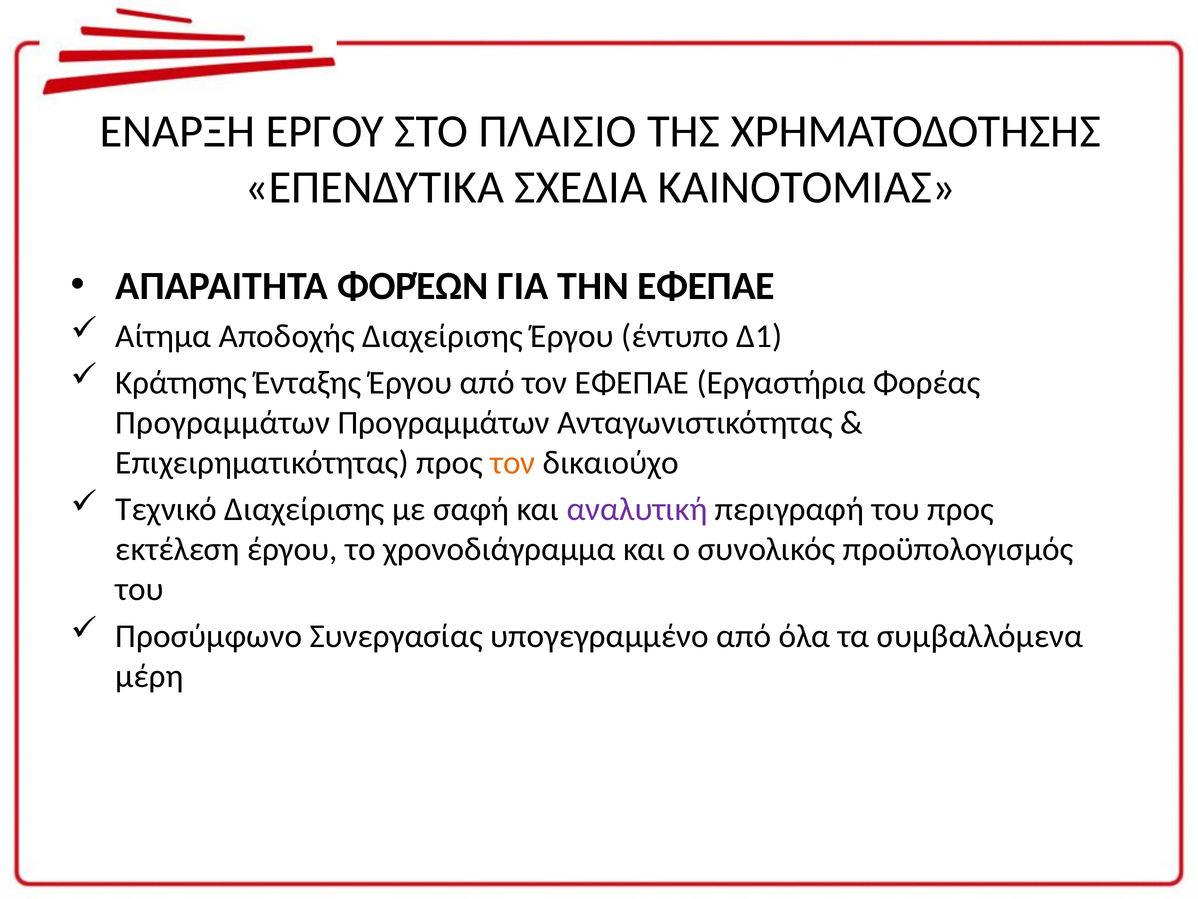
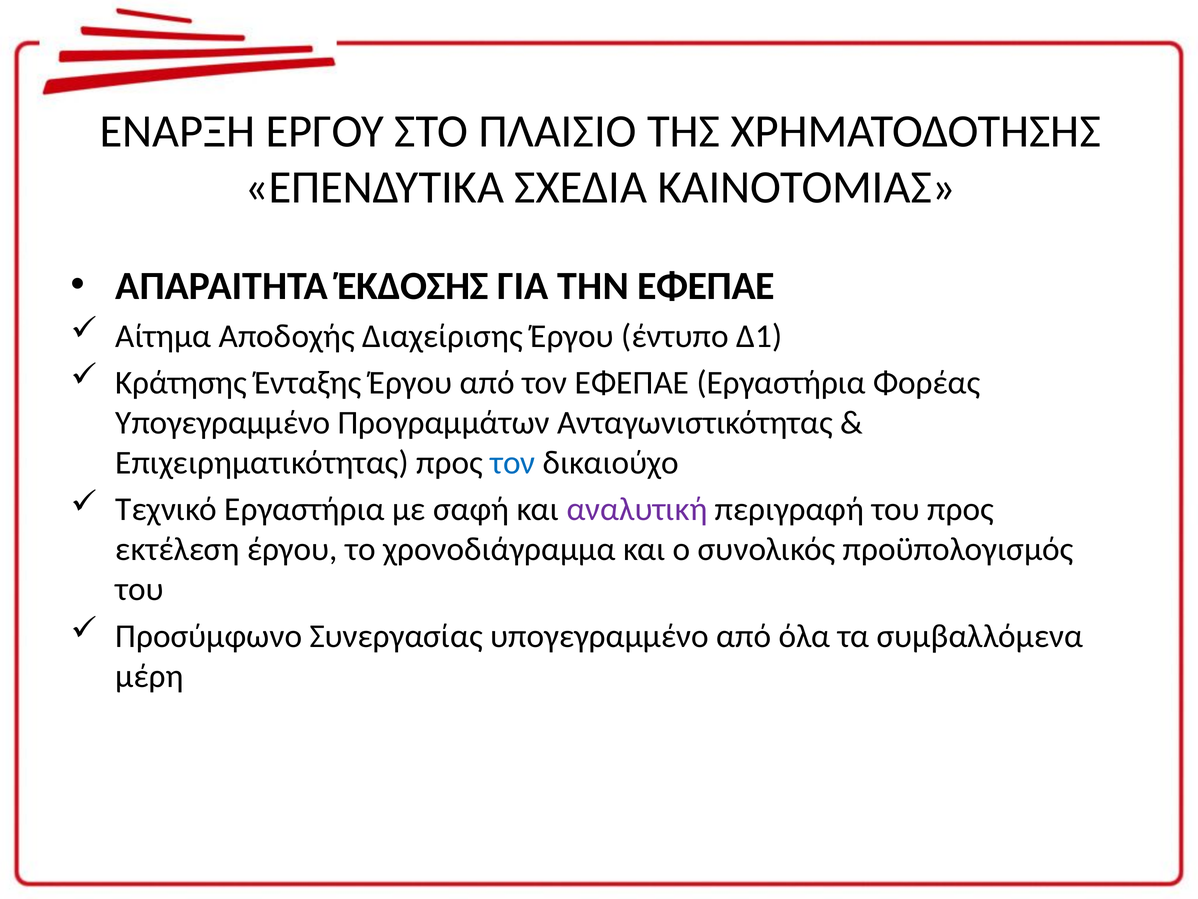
ΦΟΡΈΩΝ: ΦΟΡΈΩΝ -> ΈΚΔΟΣΗΣ
Προγραμμάτων at (223, 423): Προγραμμάτων -> Υπογεγραμμένο
τον at (513, 463) colour: orange -> blue
Τεχνικό Διαχείρισης: Διαχείρισης -> Εργαστήρια
